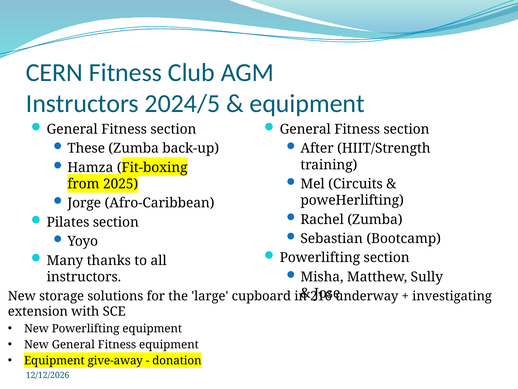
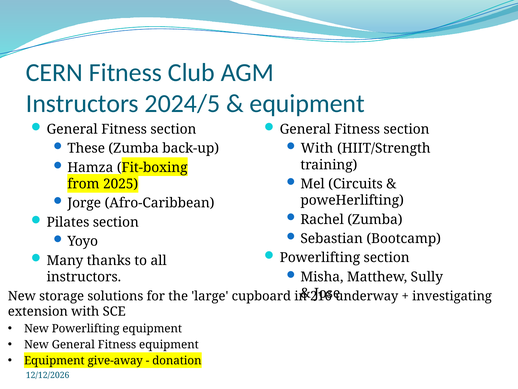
After at (317, 148): After -> With
